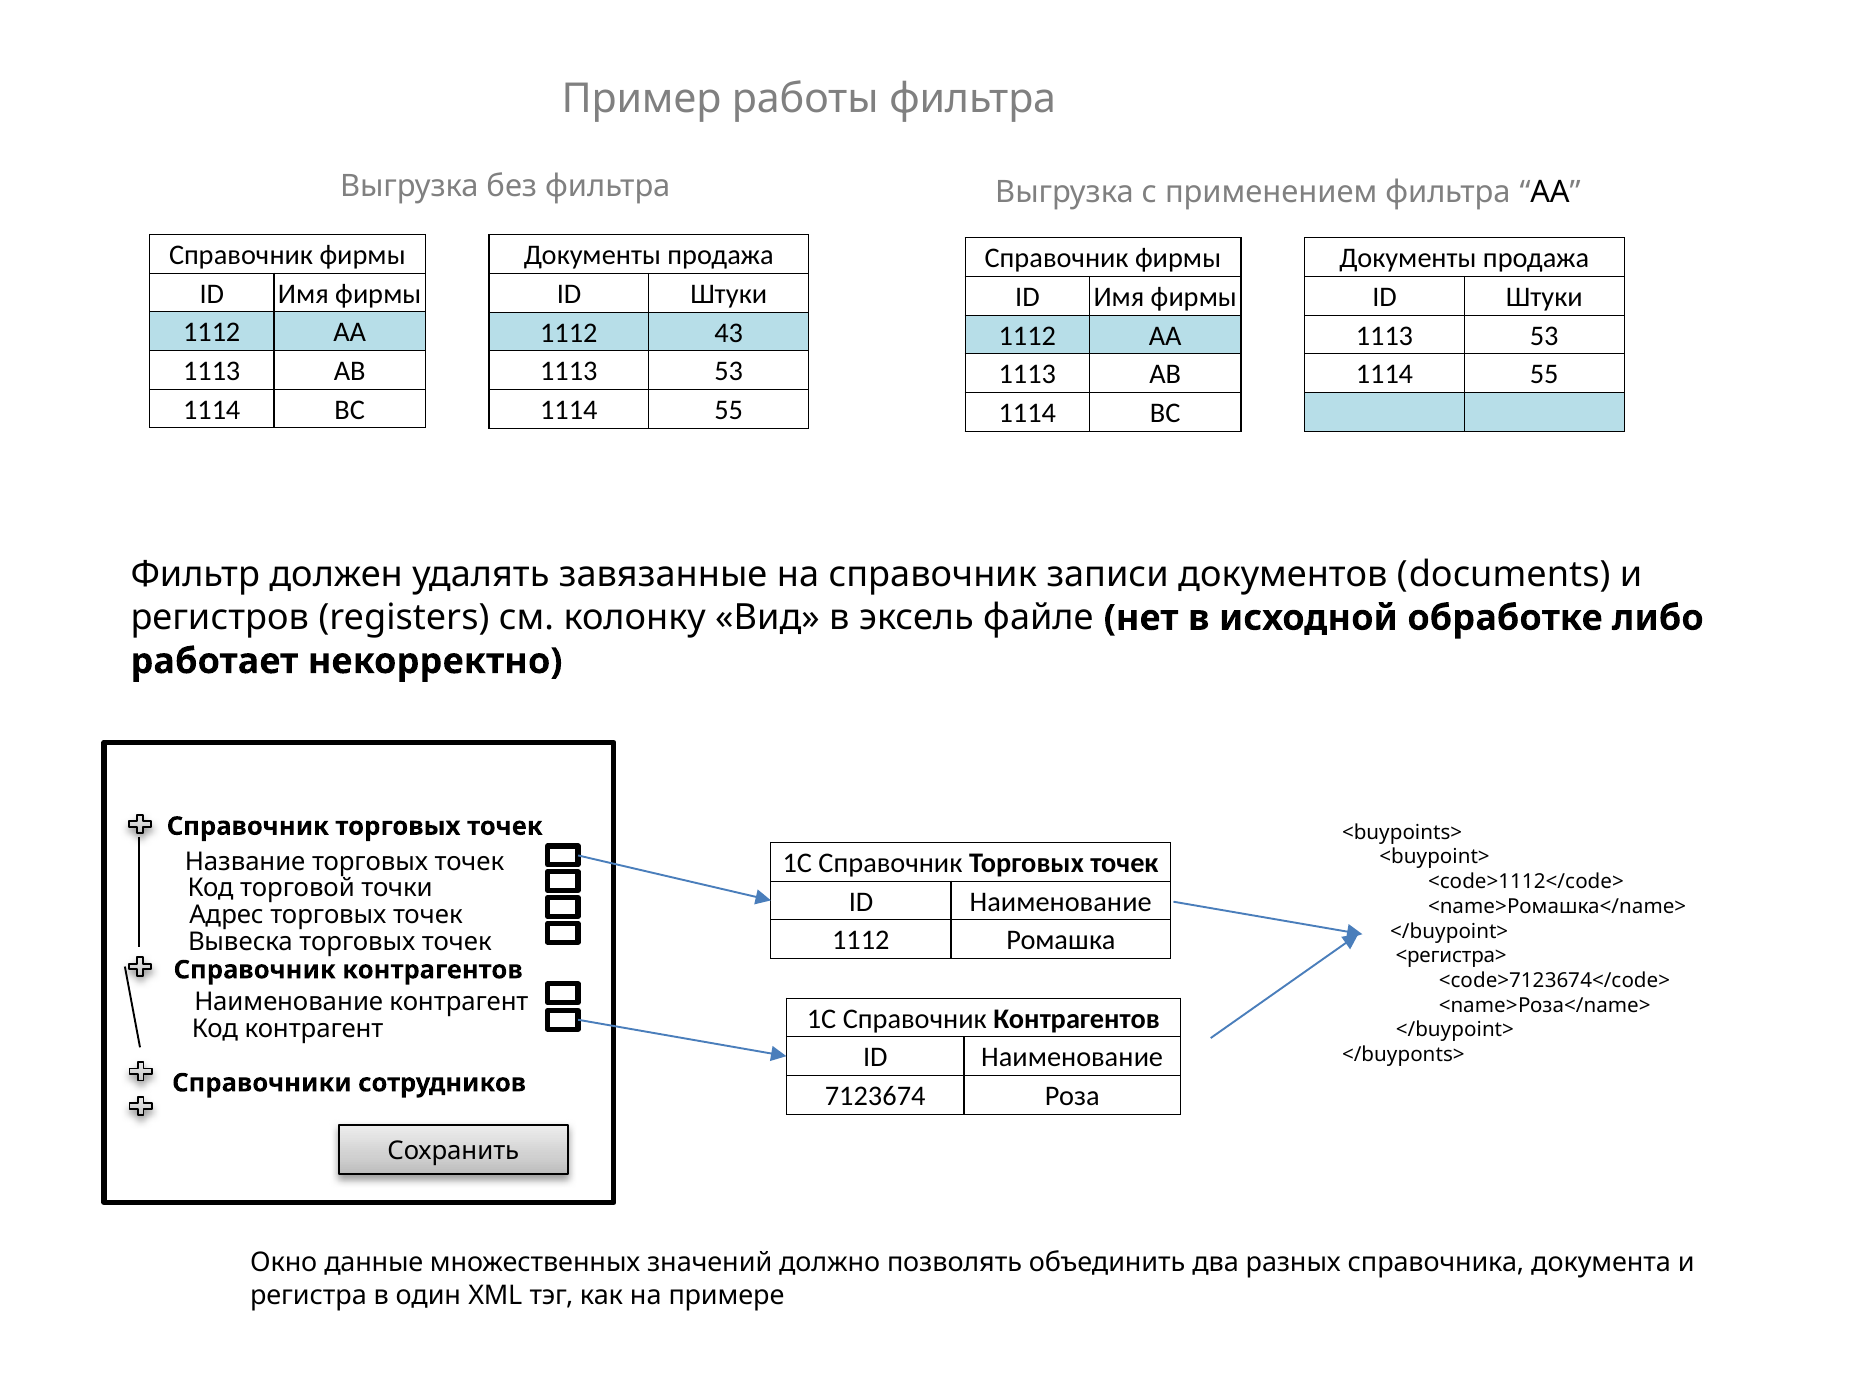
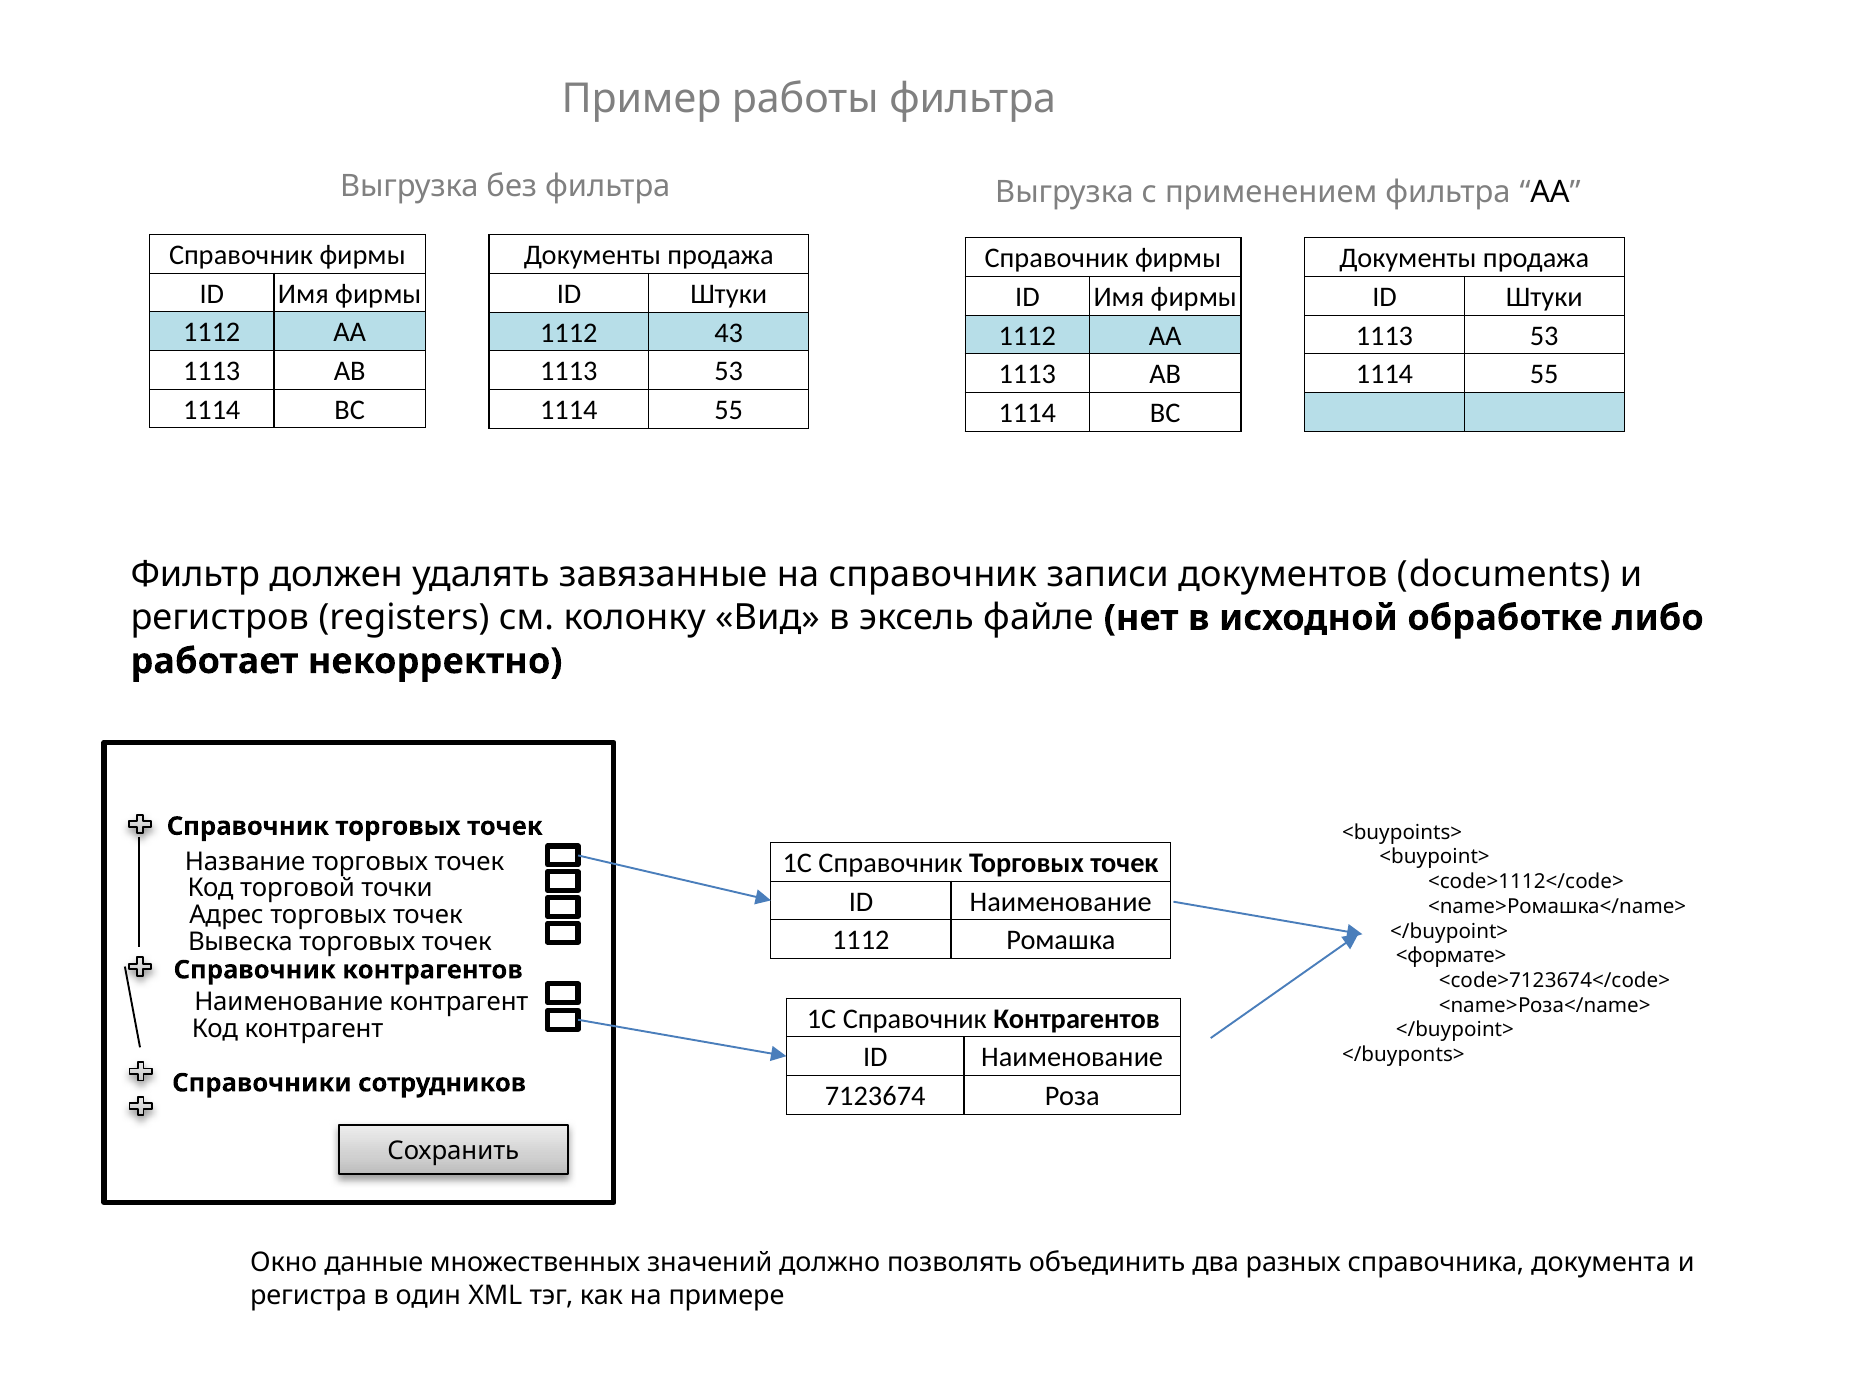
<регистра>: <регистра> -> <формате>
